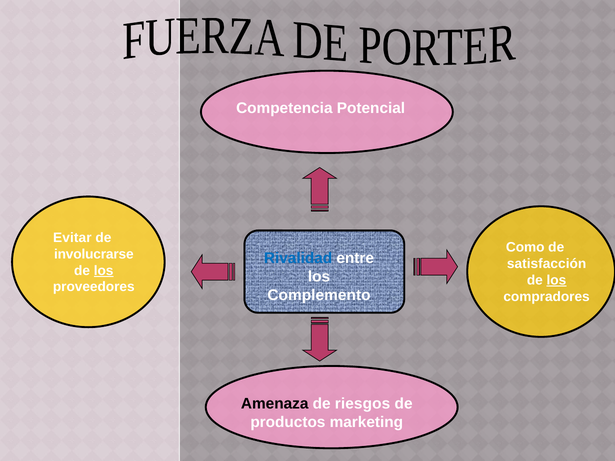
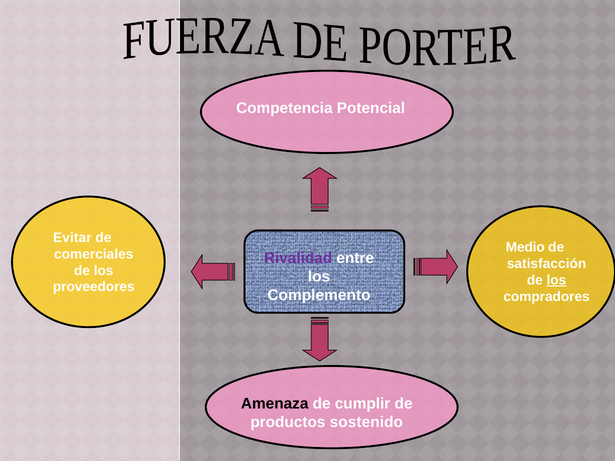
Como: Como -> Medio
involucrarse: involucrarse -> comerciales
Rivalidad colour: blue -> purple
los at (104, 271) underline: present -> none
riesgos: riesgos -> cumplir
marketing: marketing -> sostenido
